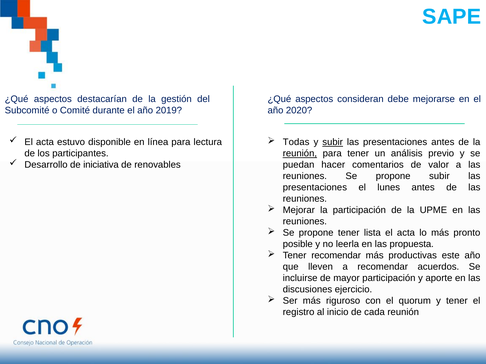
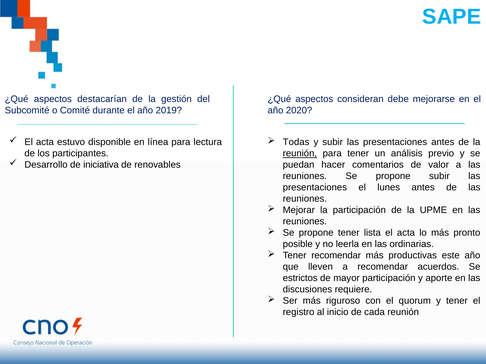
subir at (333, 142) underline: present -> none
propuesta: propuesta -> ordinarias
incluirse: incluirse -> estrictos
ejercicio: ejercicio -> requiere
